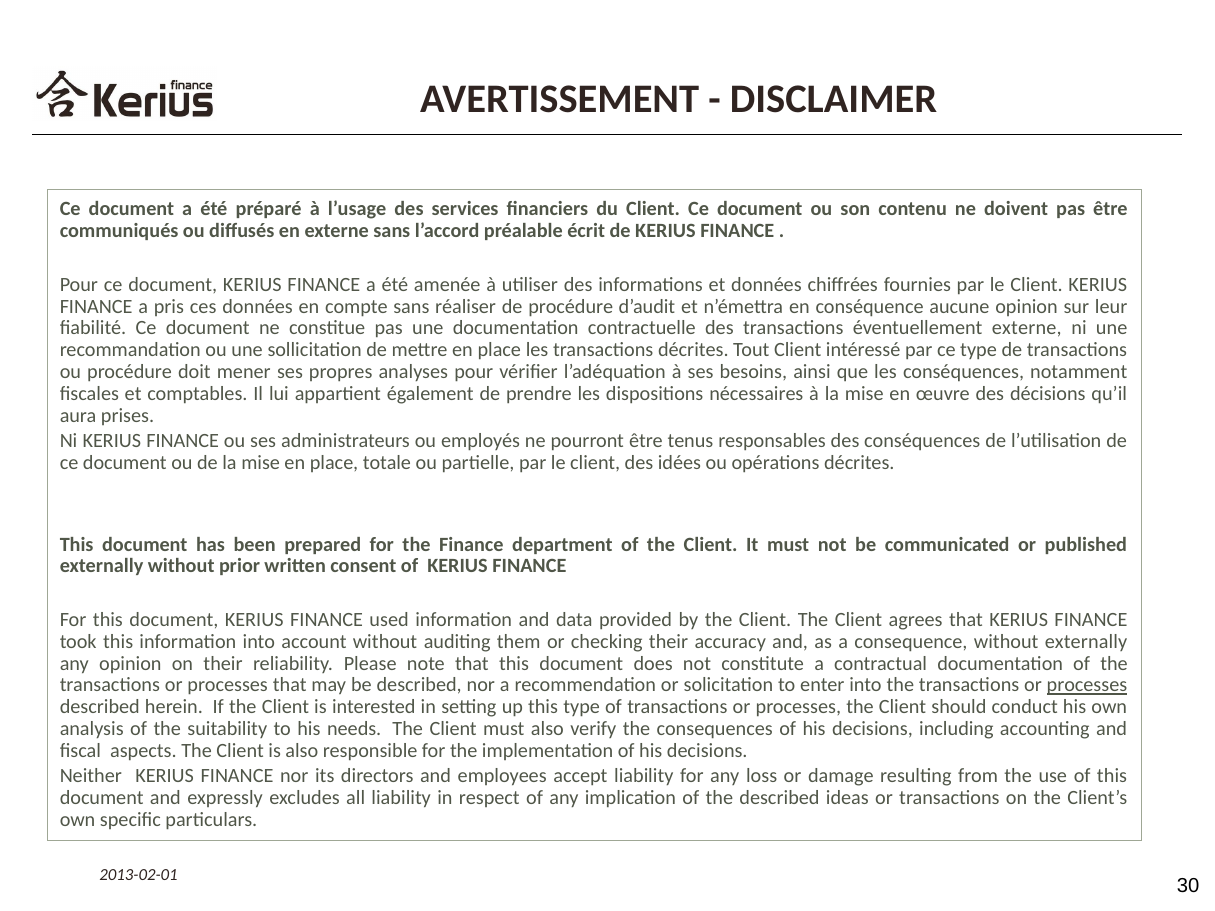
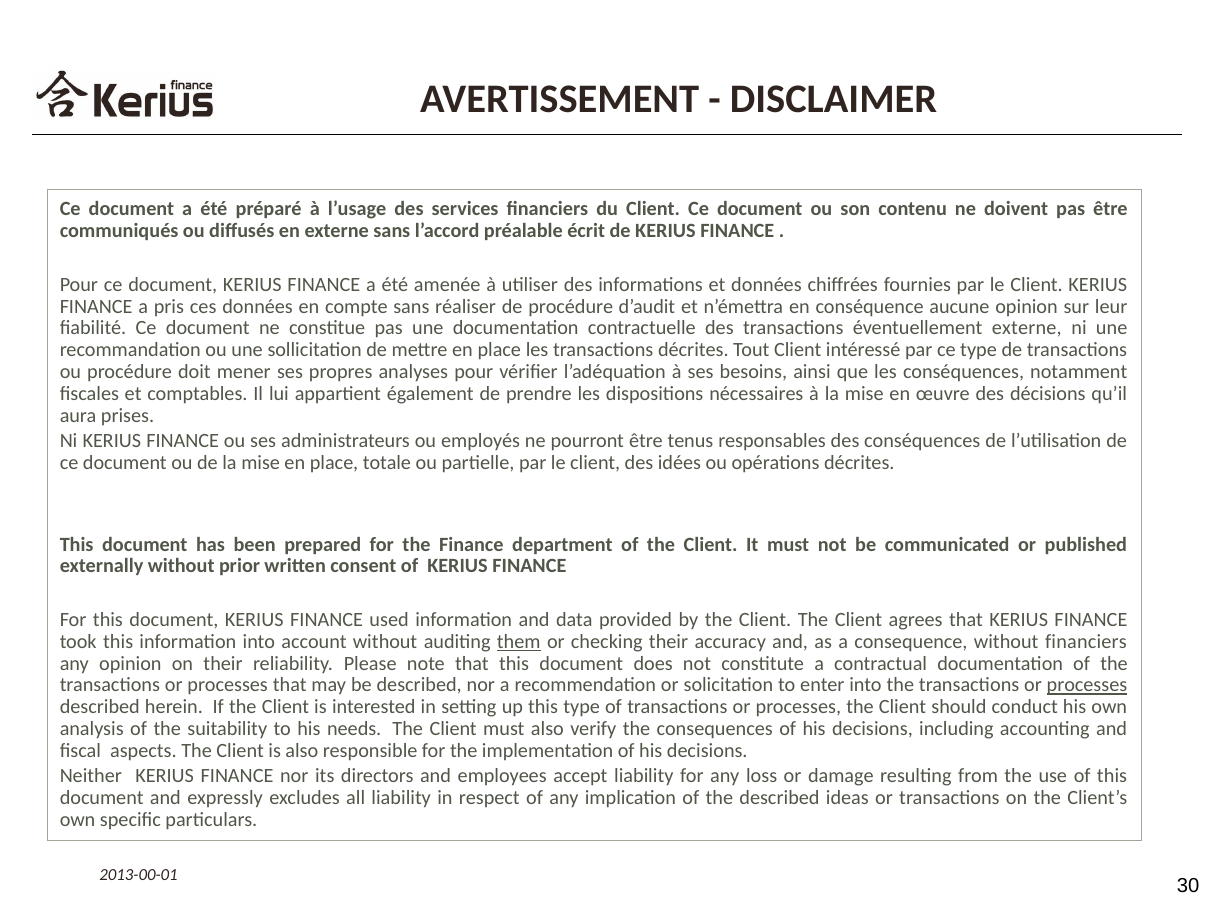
them underline: none -> present
without externally: externally -> financiers
2013-02-01: 2013-02-01 -> 2013-00-01
